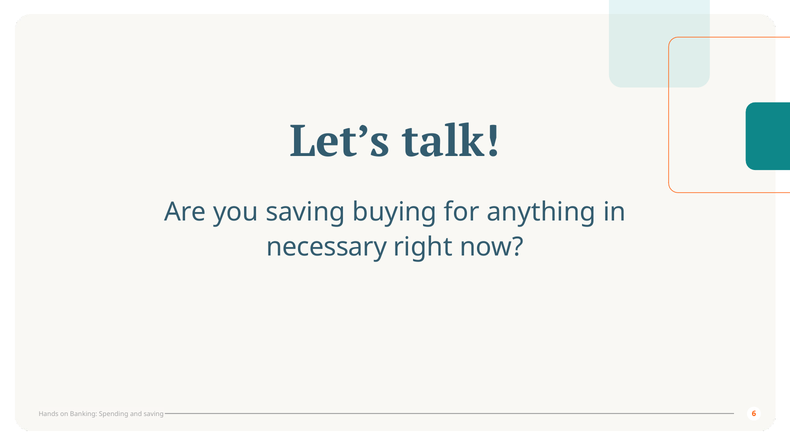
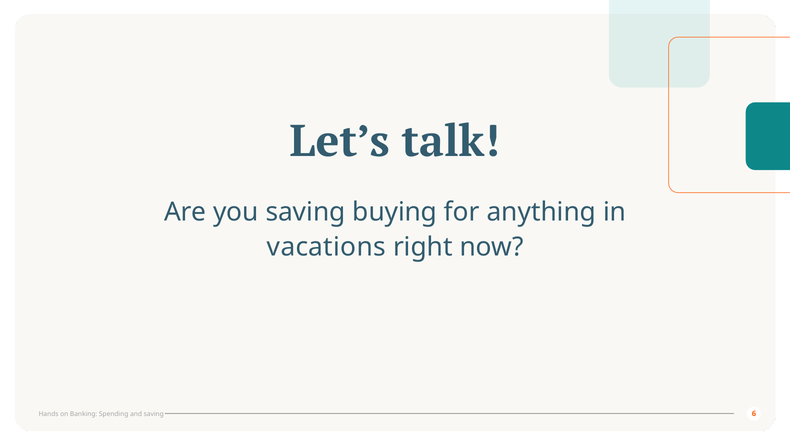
necessary: necessary -> vacations
